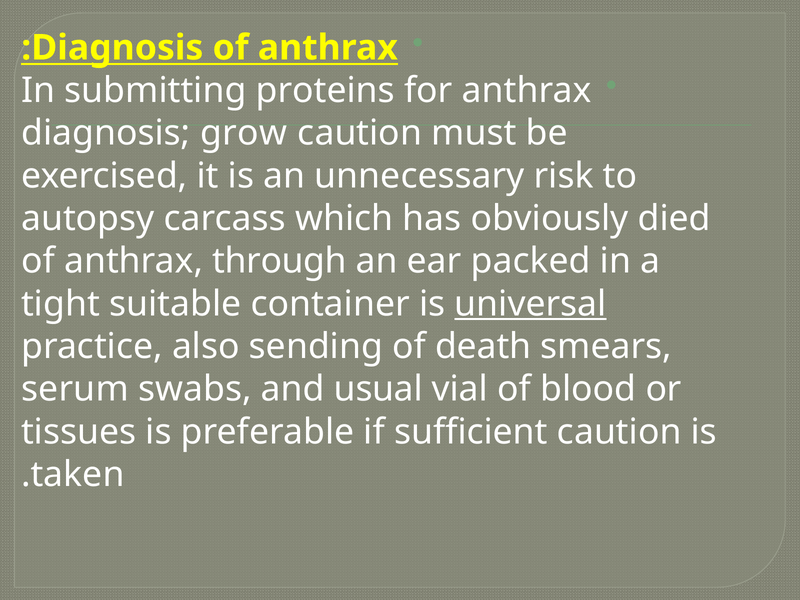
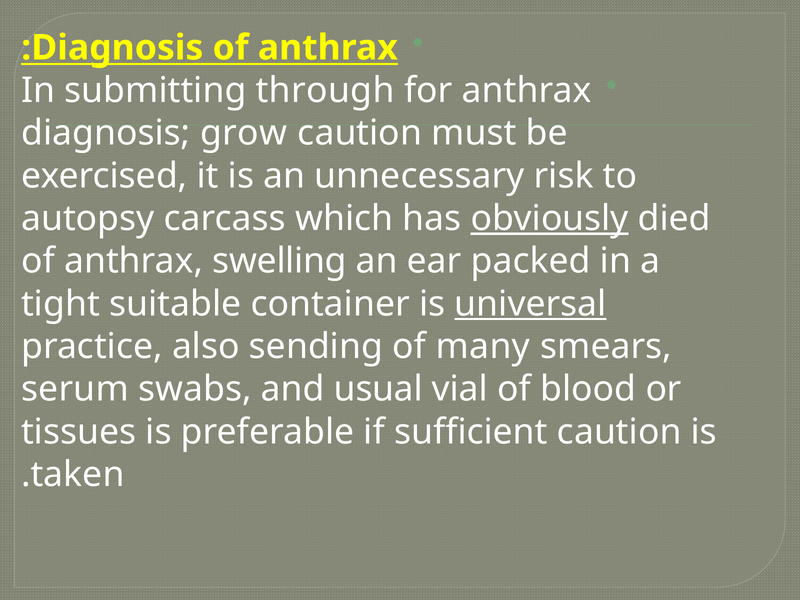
proteins: proteins -> through
obviously underline: none -> present
through: through -> swelling
death: death -> many
